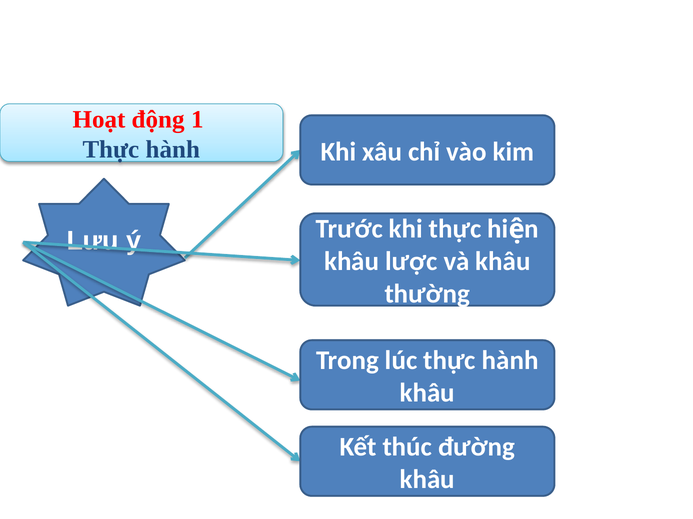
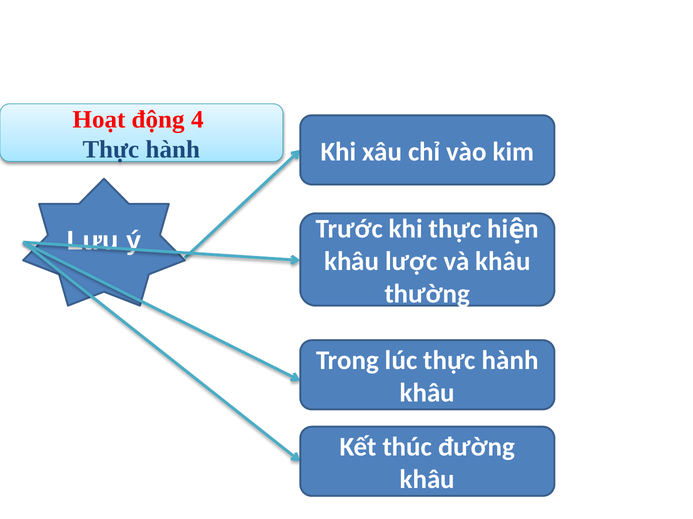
1: 1 -> 4
